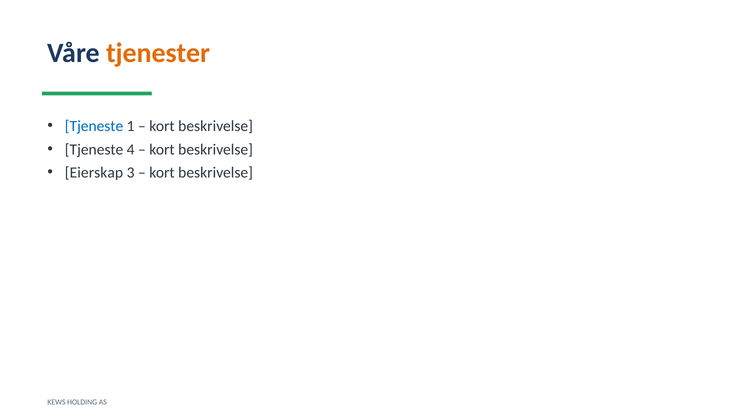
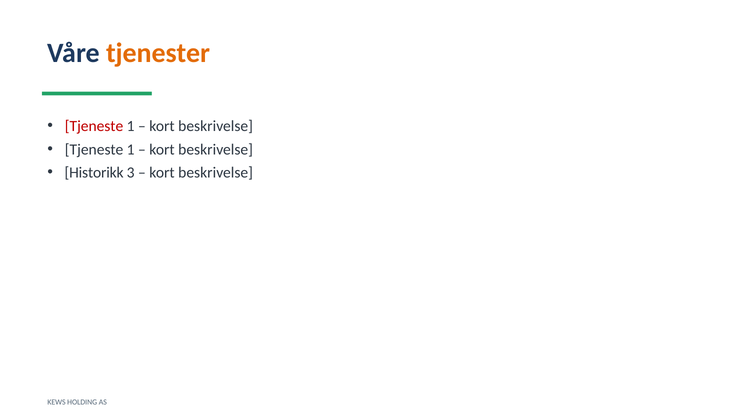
Tjeneste at (94, 126) colour: blue -> red
4 at (131, 149): 4 -> 1
Eierskap: Eierskap -> Historikk
